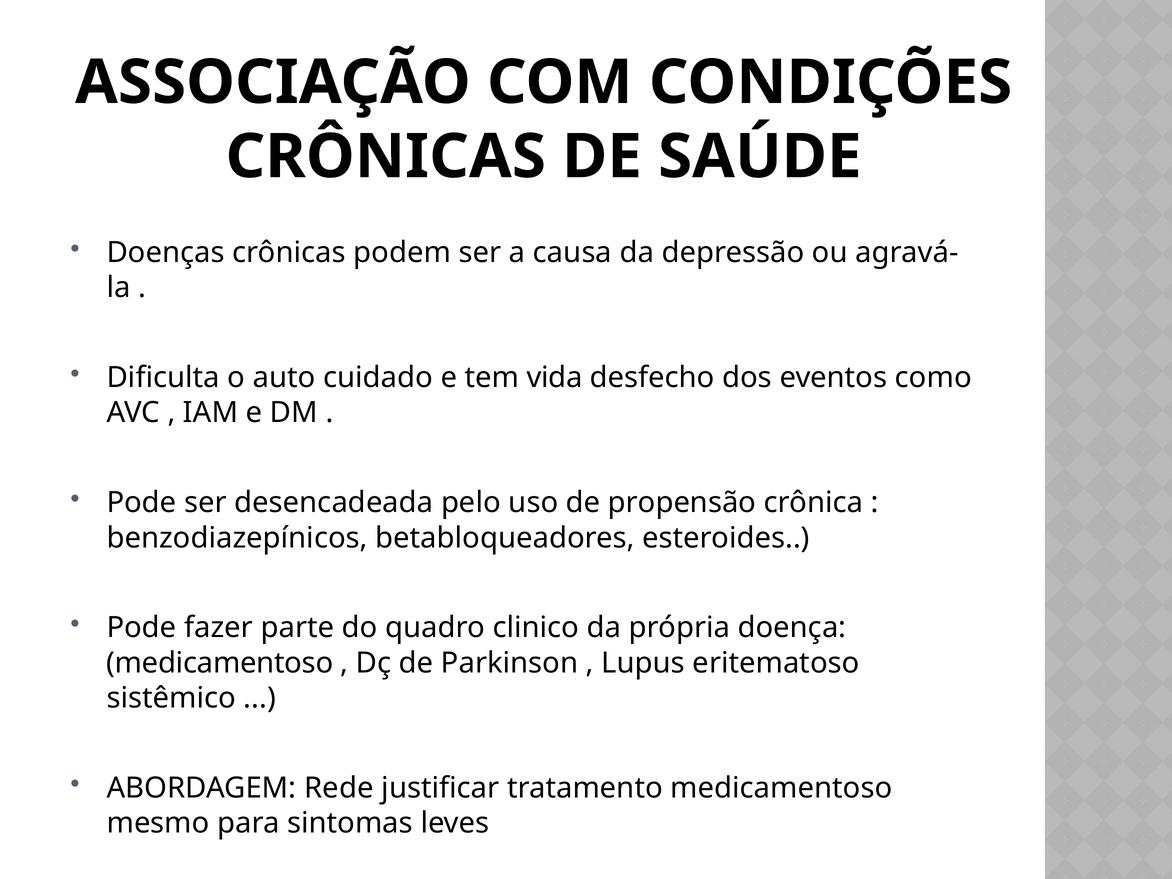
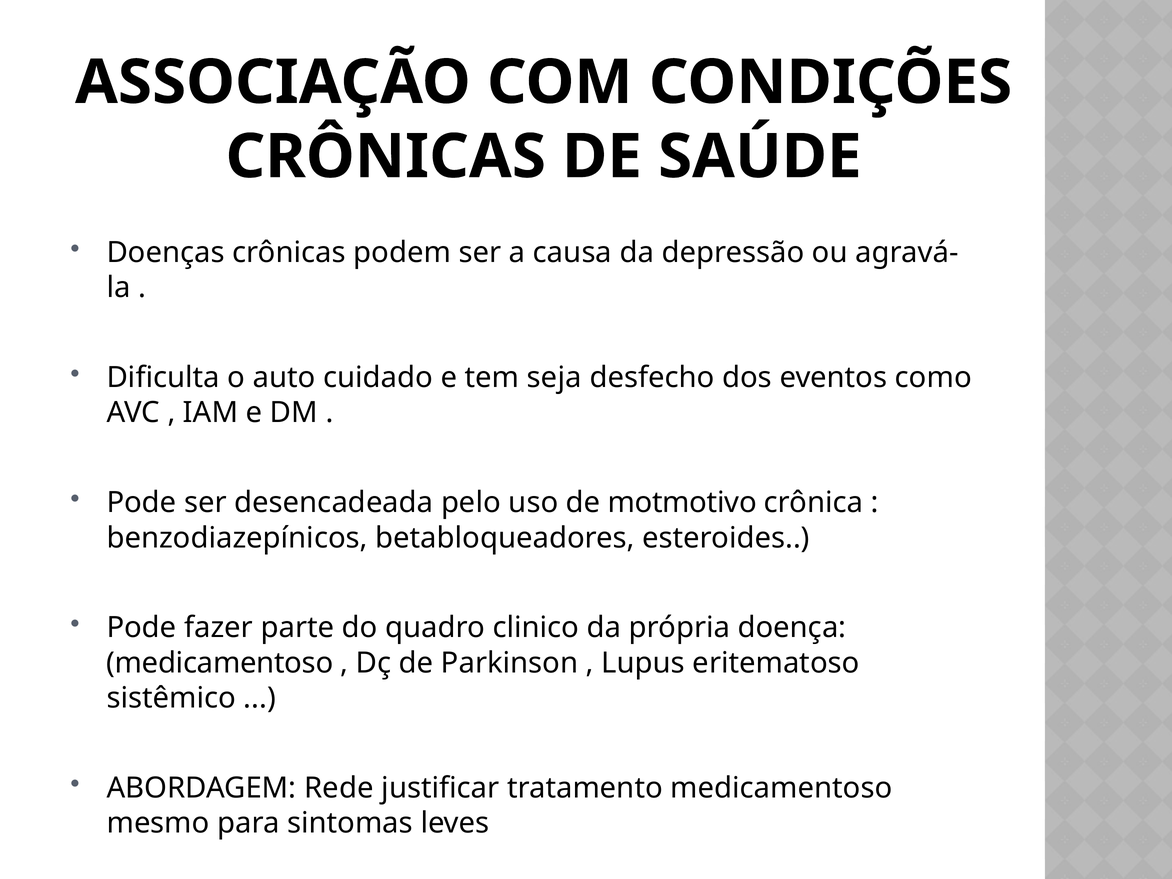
vida: vida -> seja
propensão: propensão -> motmotivo
